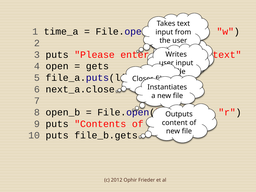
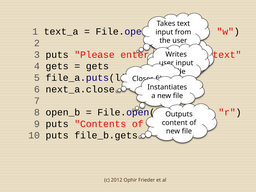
time_a: time_a -> text_a
4 open: open -> gets
